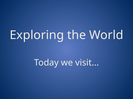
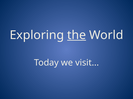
the underline: none -> present
